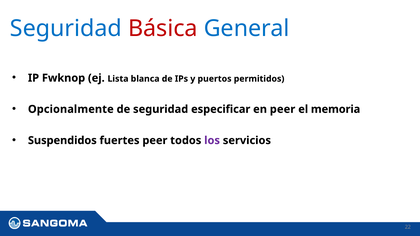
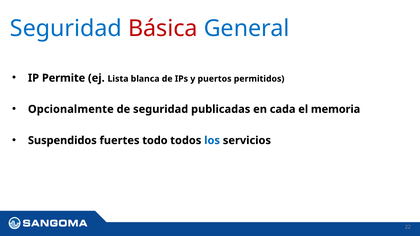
Fwknop: Fwknop -> Permite
especificar: especificar -> publicadas
en peer: peer -> cada
fuertes peer: peer -> todo
los colour: purple -> blue
